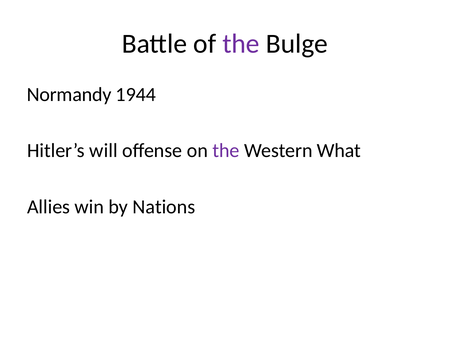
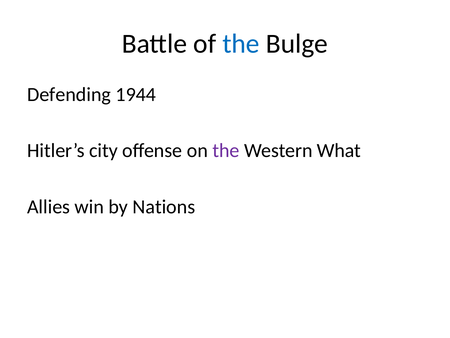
the at (241, 44) colour: purple -> blue
Normandy: Normandy -> Defending
will: will -> city
